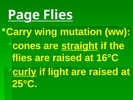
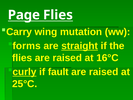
cones: cones -> forms
light: light -> fault
